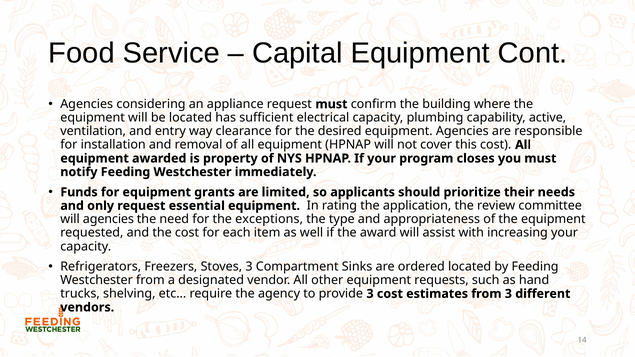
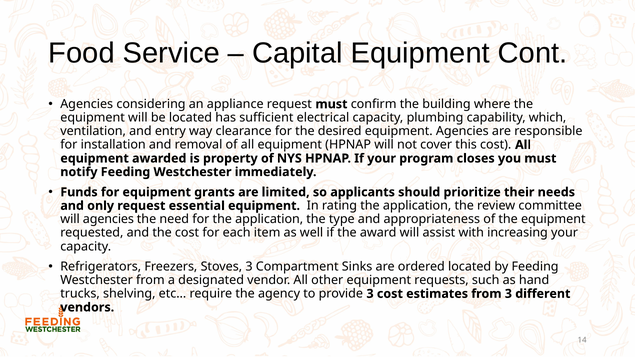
active: active -> which
for the exceptions: exceptions -> application
